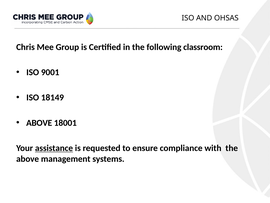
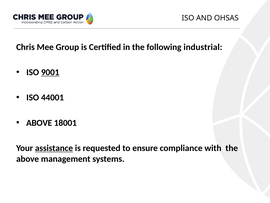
classroom: classroom -> industrial
9001 underline: none -> present
18149: 18149 -> 44001
